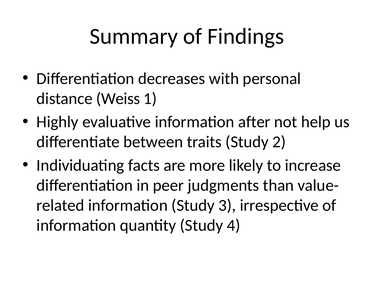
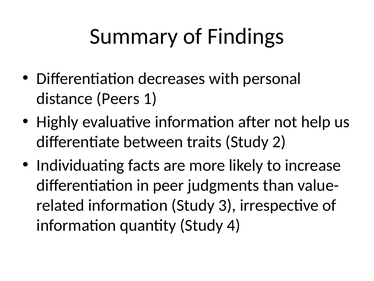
Weiss: Weiss -> Peers
